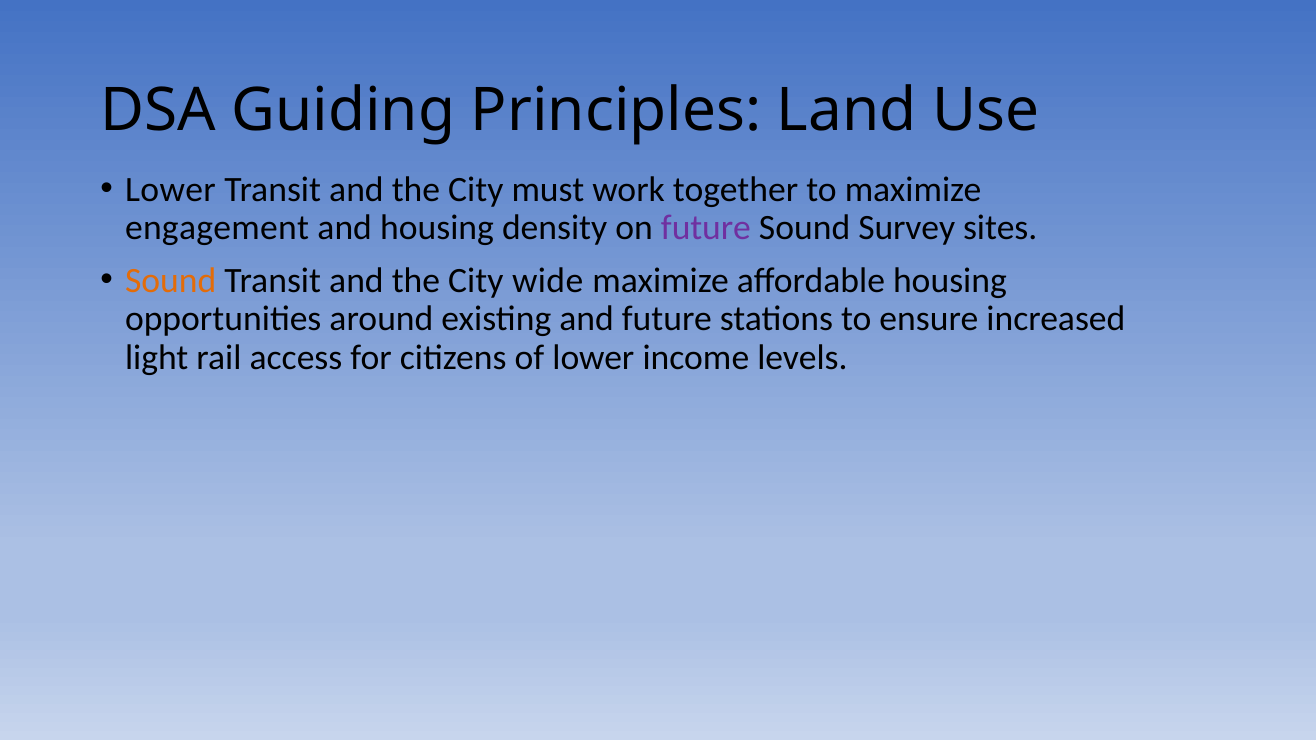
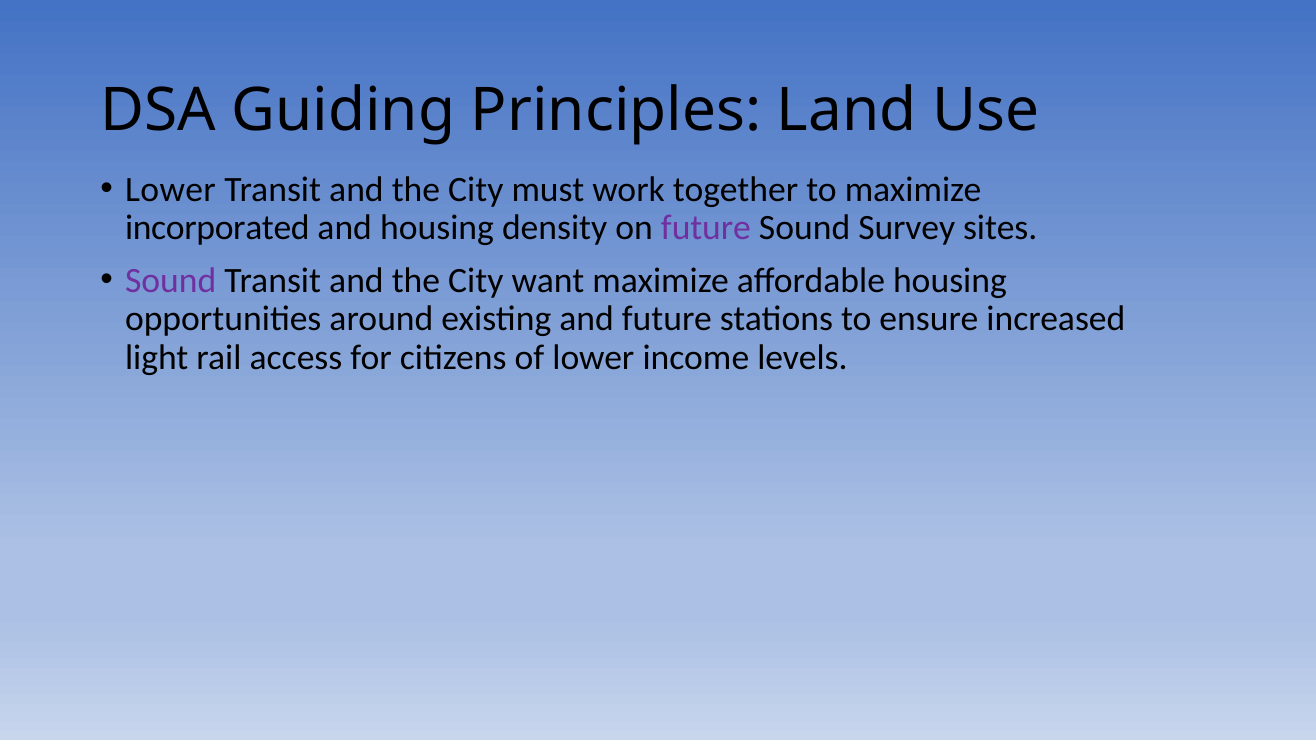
engagement: engagement -> incorporated
Sound at (171, 280) colour: orange -> purple
wide: wide -> want
